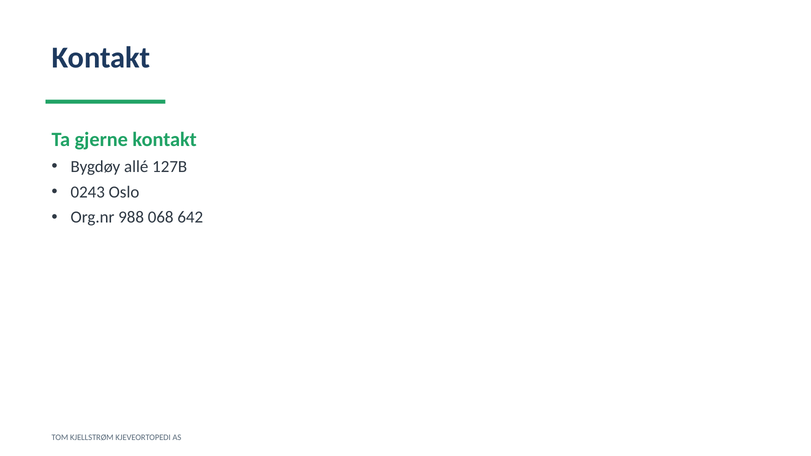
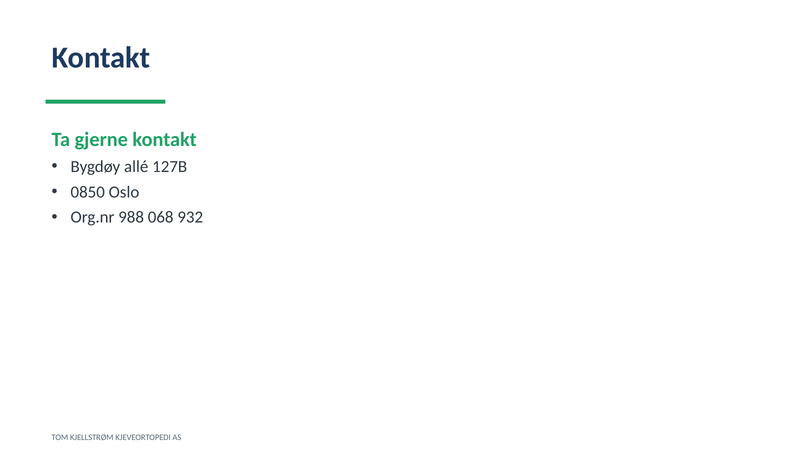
0243: 0243 -> 0850
642: 642 -> 932
